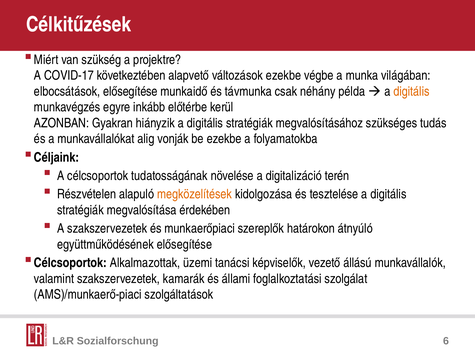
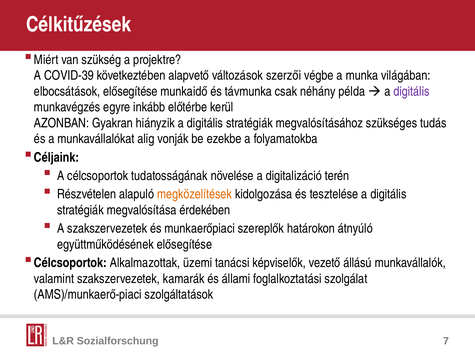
COVID-17: COVID-17 -> COVID-39
változások ezekbe: ezekbe -> szerzői
digitális at (411, 91) colour: orange -> purple
6: 6 -> 7
